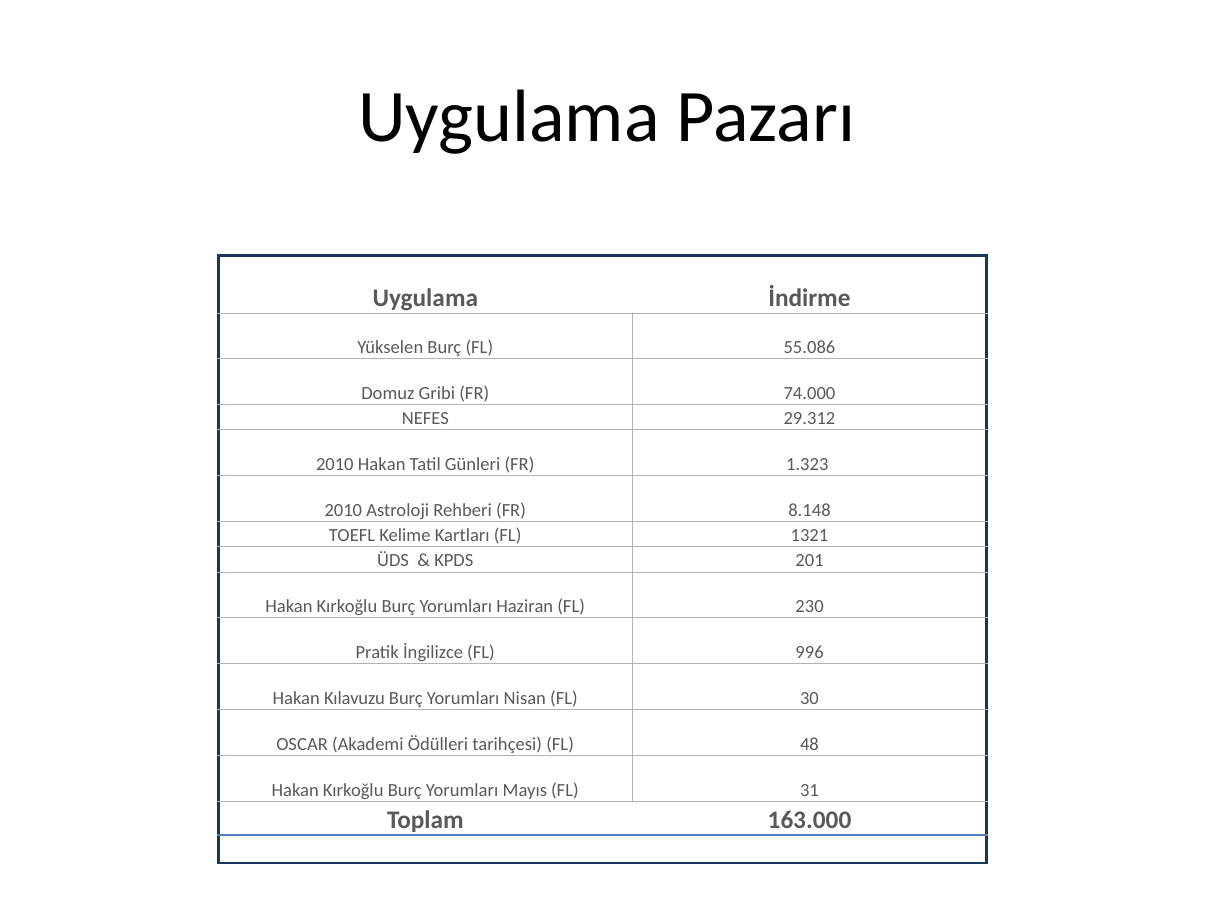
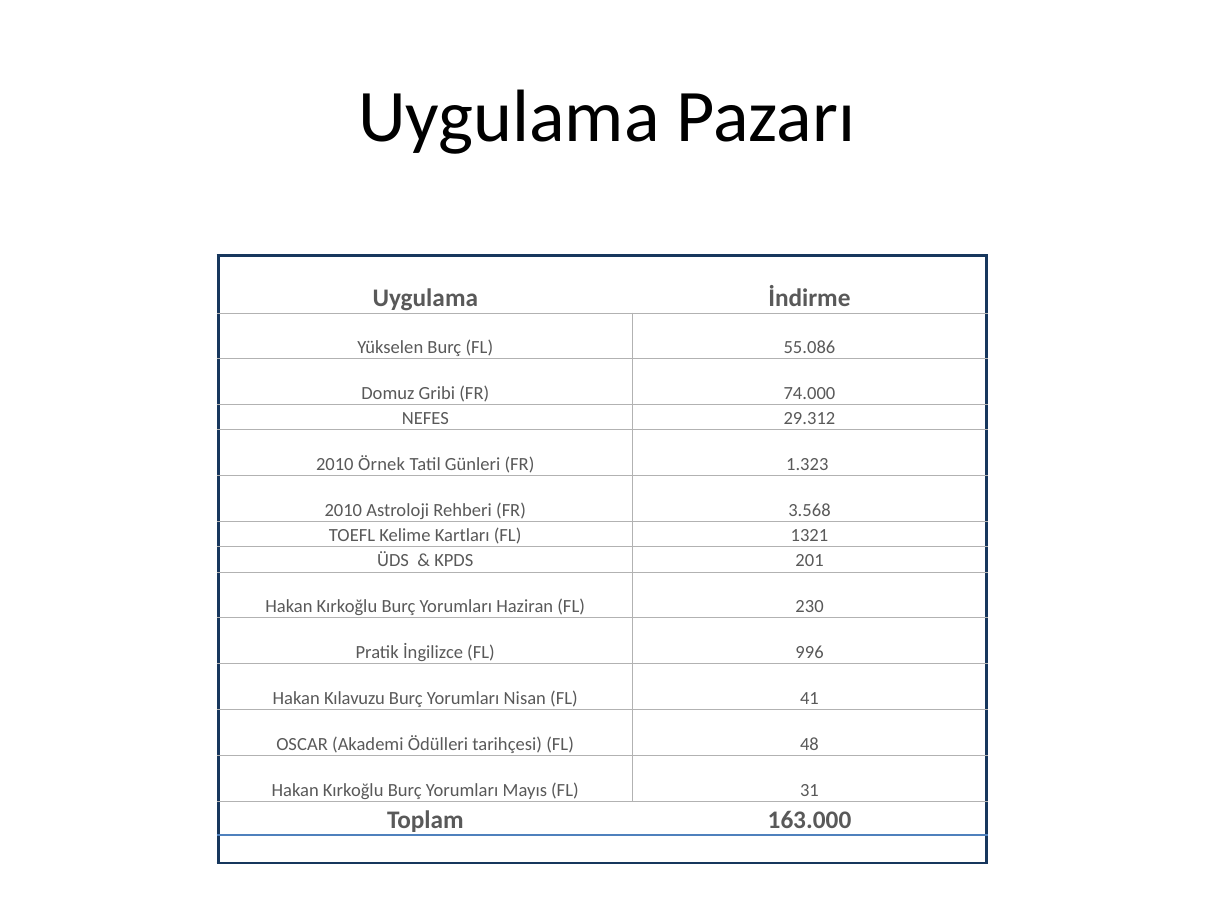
2010 Hakan: Hakan -> Örnek
8.148: 8.148 -> 3.568
30: 30 -> 41
